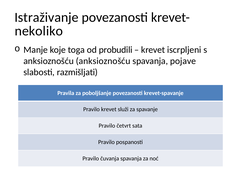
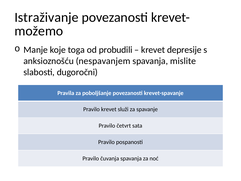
nekoliko: nekoliko -> možemo
iscrpljeni: iscrpljeni -> depresije
anksioznošću anksioznošću: anksioznošću -> nespavanjem
pojave: pojave -> mislite
razmišljati: razmišljati -> dugoročni
